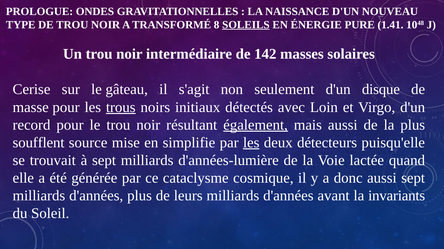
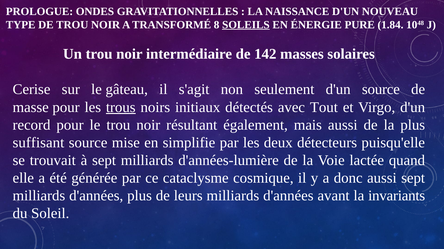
1.41: 1.41 -> 1.84
d'un disque: disque -> source
Loin: Loin -> Tout
également underline: present -> none
soufflent: soufflent -> suffisant
les at (251, 143) underline: present -> none
